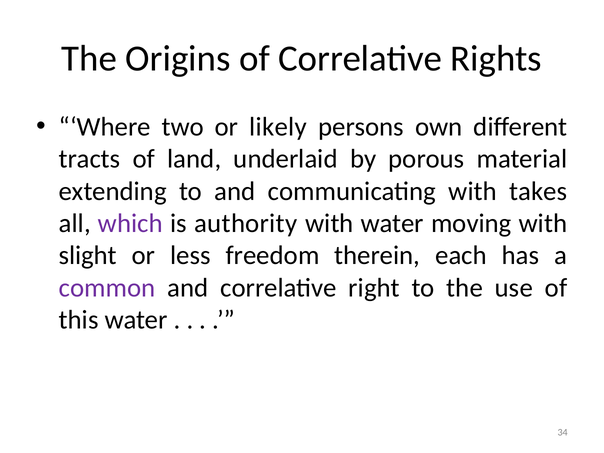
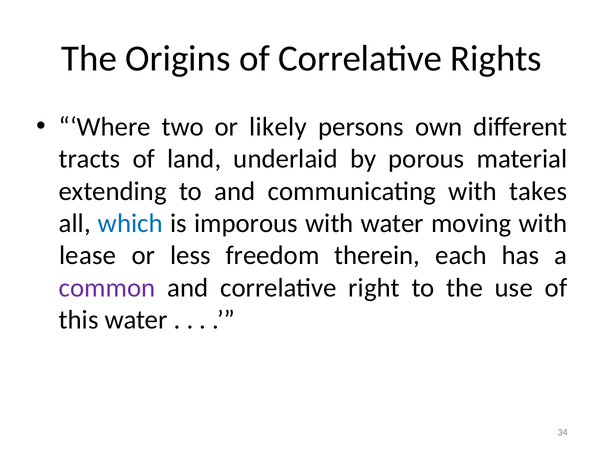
which colour: purple -> blue
authority: authority -> imporous
slight: slight -> lease
